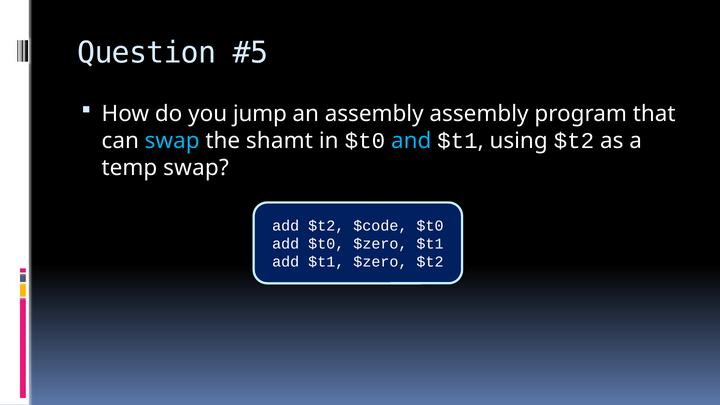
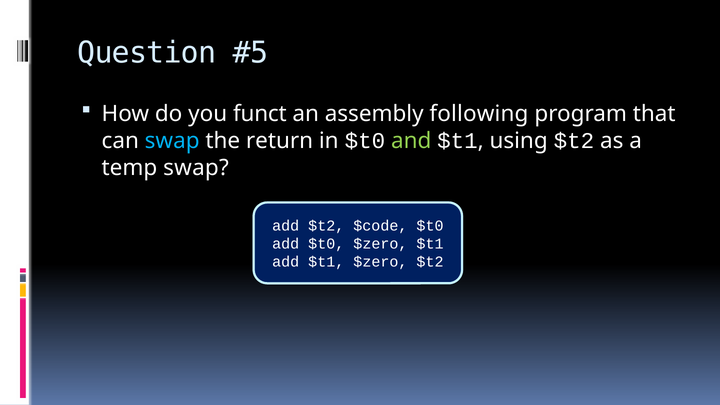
jump: jump -> funct
assembly assembly: assembly -> following
shamt: shamt -> return
and colour: light blue -> light green
